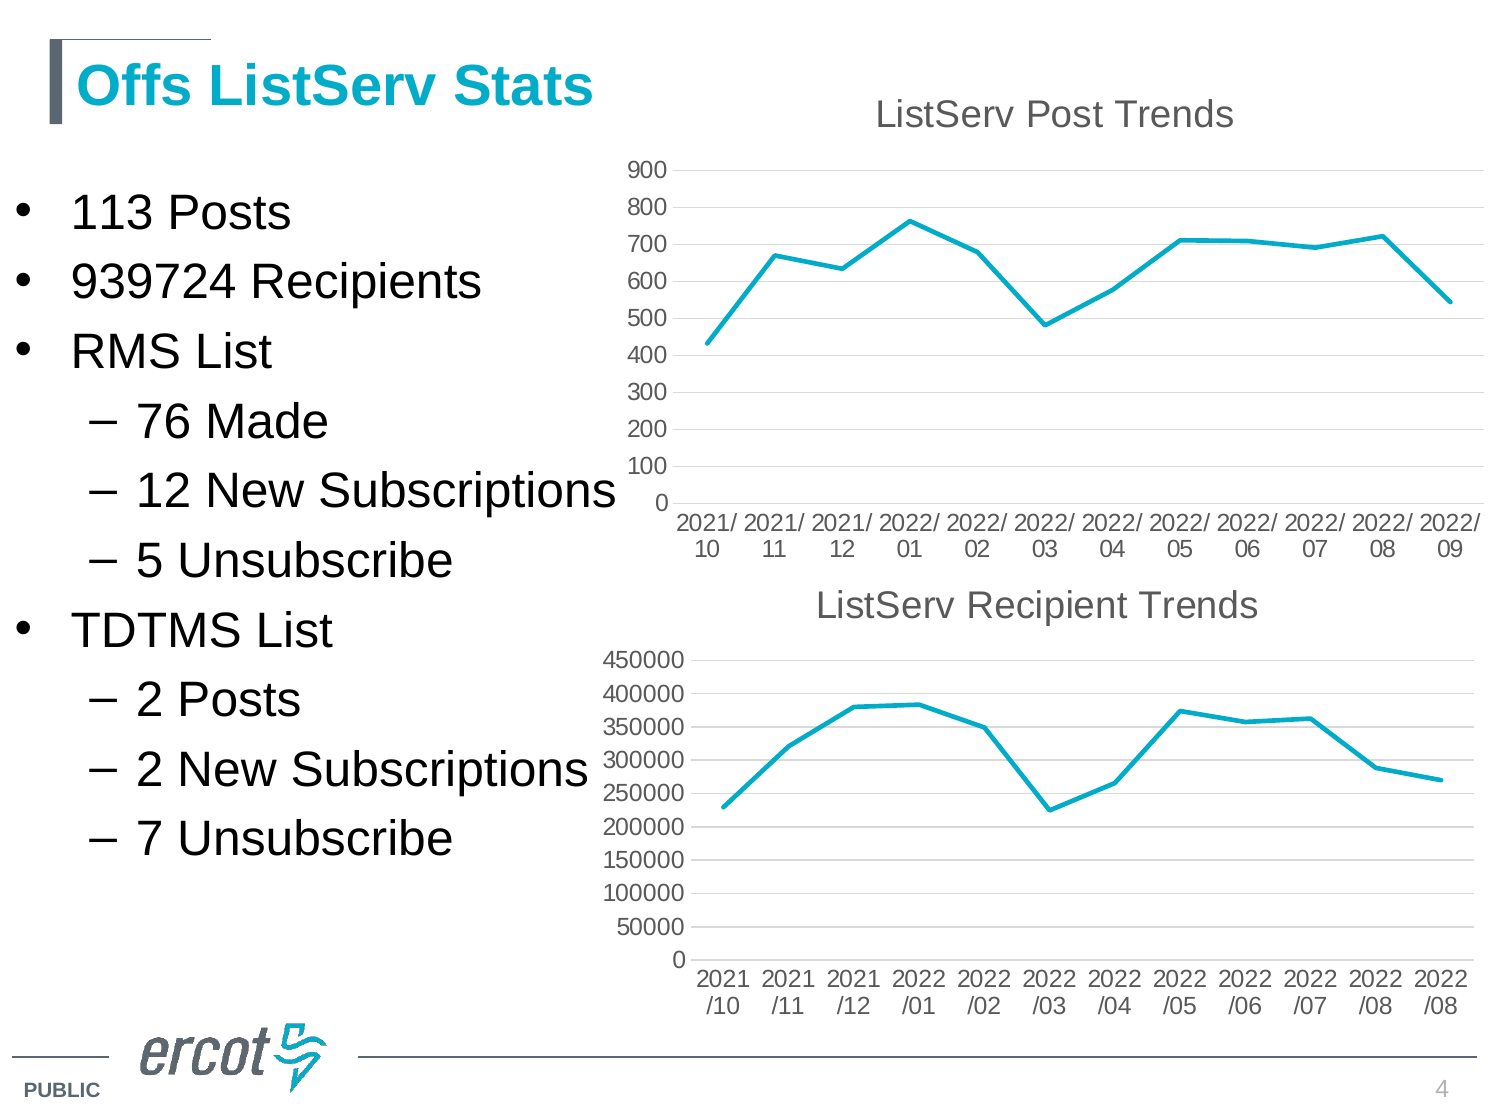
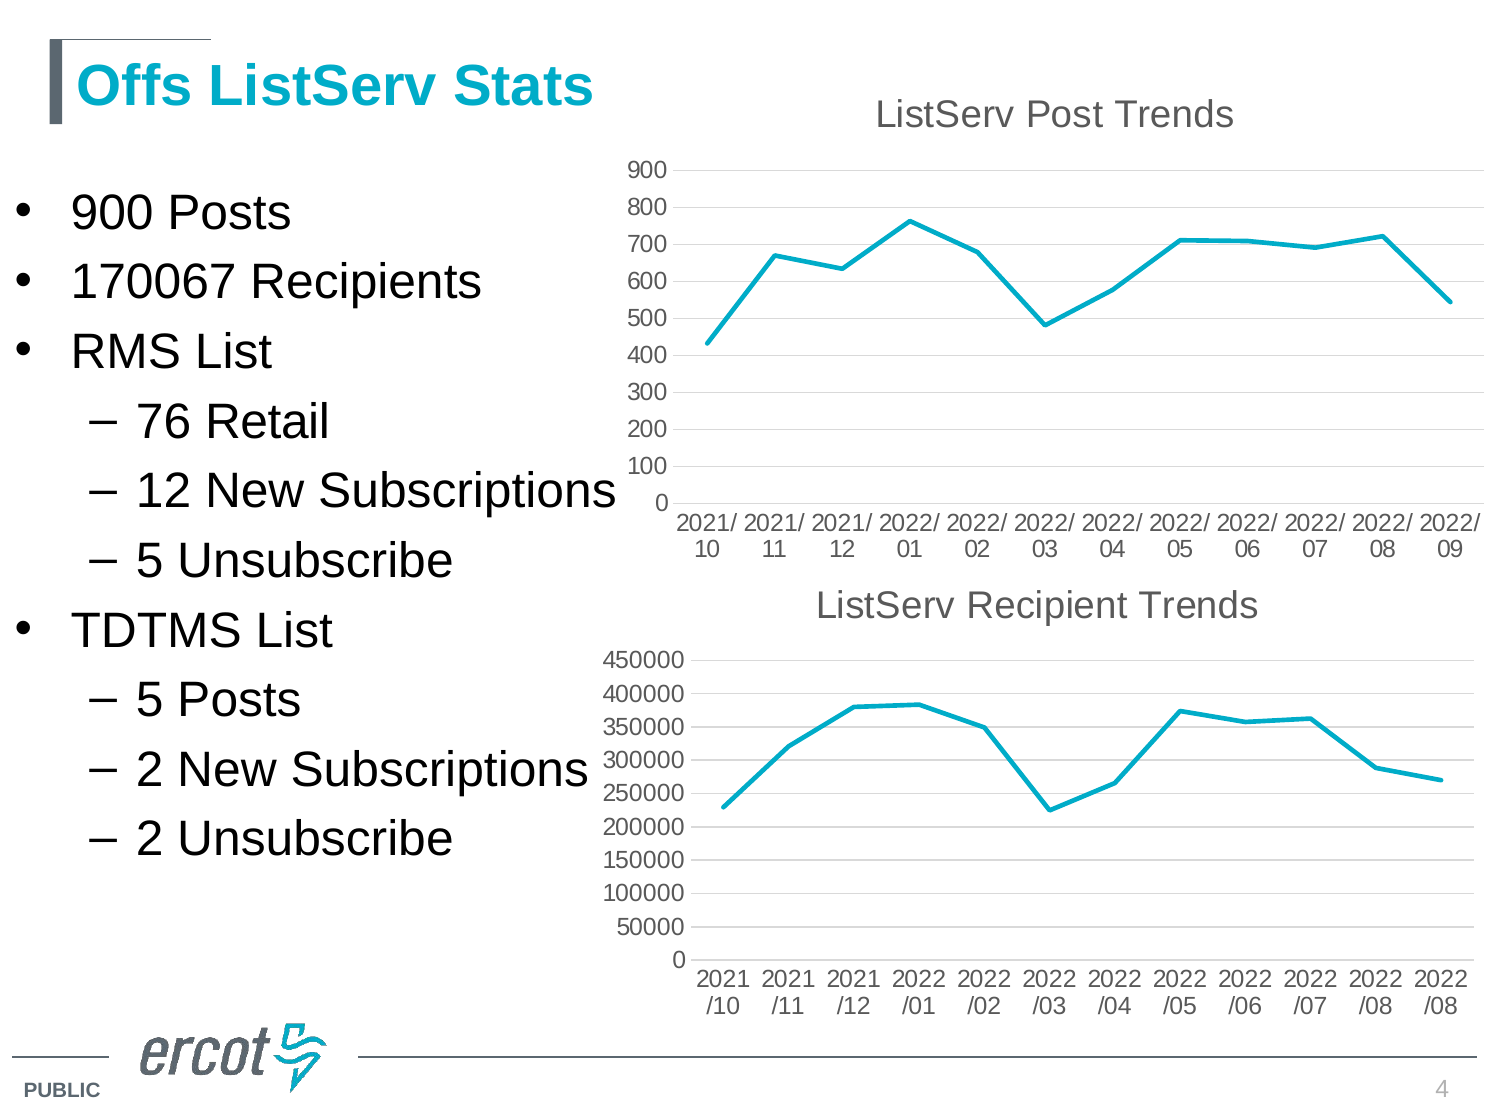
113 at (112, 213): 113 -> 900
939724: 939724 -> 170067
Made: Made -> Retail
2 at (150, 700): 2 -> 5
7 at (150, 839): 7 -> 2
